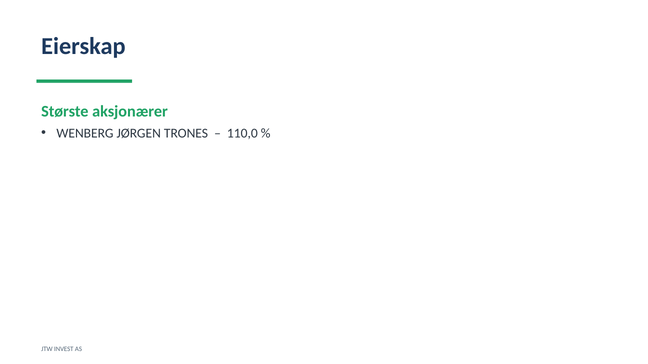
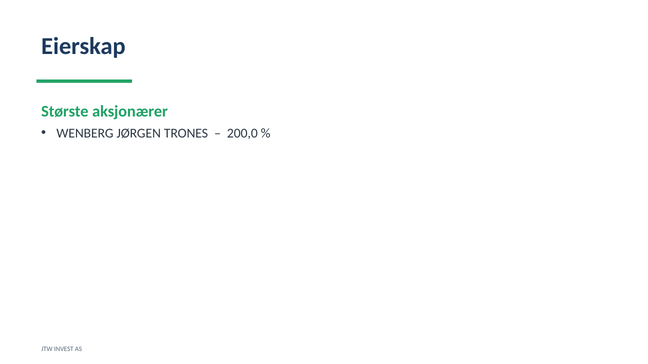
110,0: 110,0 -> 200,0
